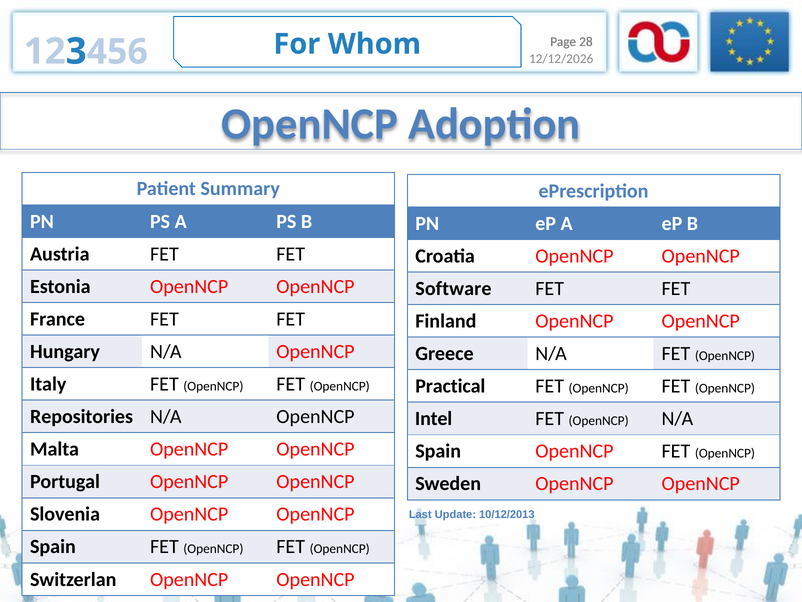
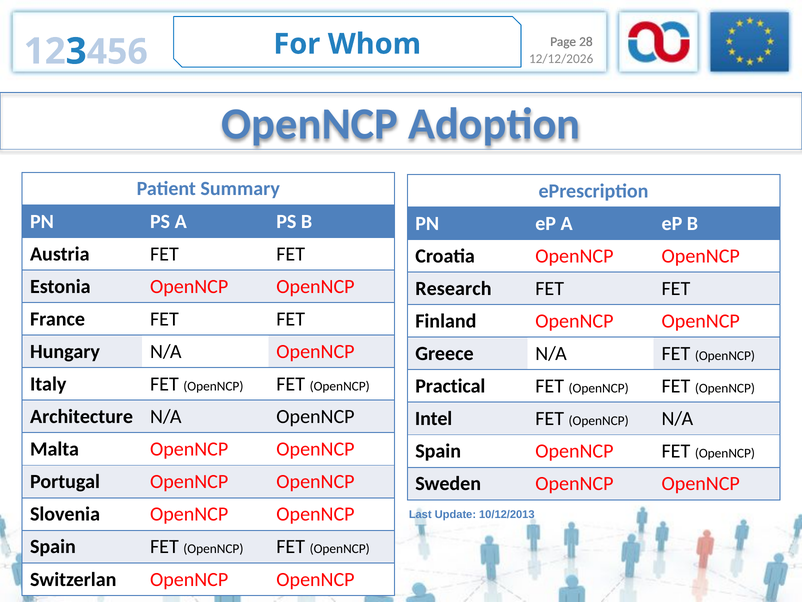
Software: Software -> Research
Repositories: Repositories -> Architecture
